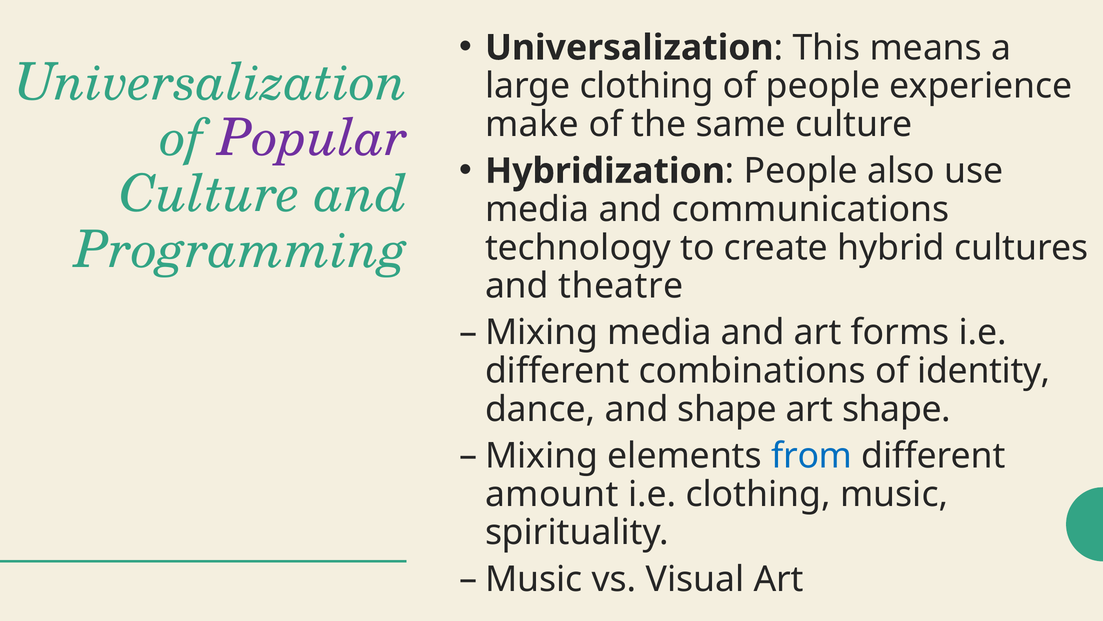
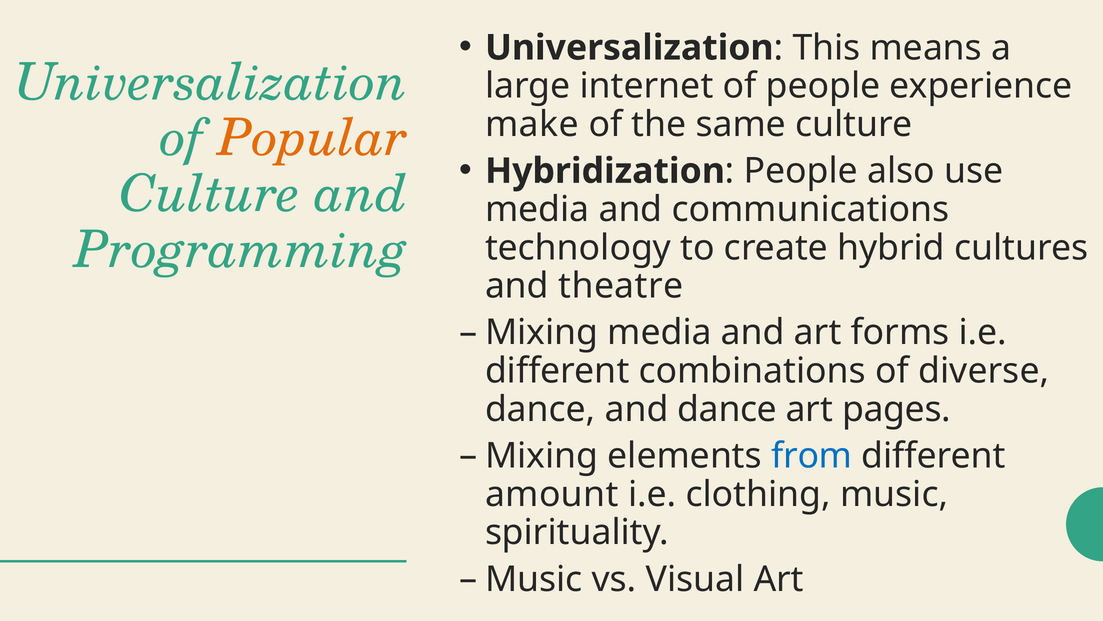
large clothing: clothing -> internet
Popular colour: purple -> orange
identity: identity -> diverse
and shape: shape -> dance
art shape: shape -> pages
